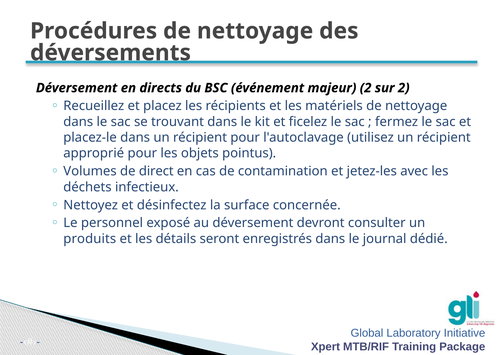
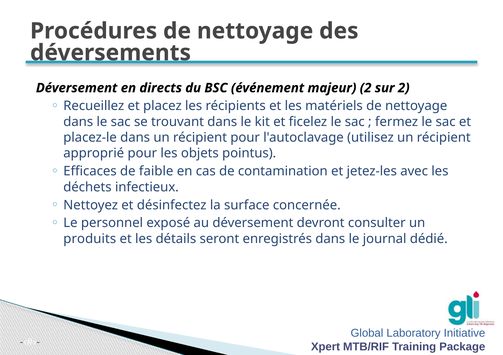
Volumes: Volumes -> Efficaces
direct: direct -> faible
